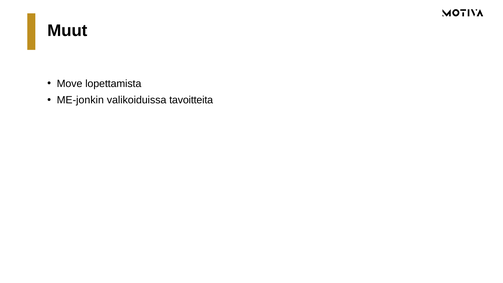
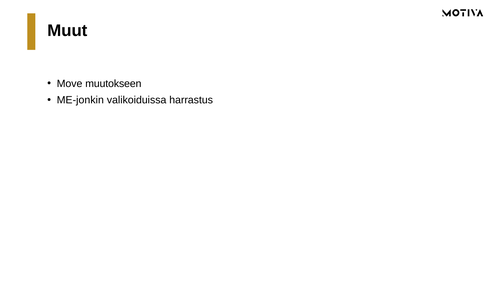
lopettamista: lopettamista -> muutokseen
tavoitteita: tavoitteita -> harrastus
